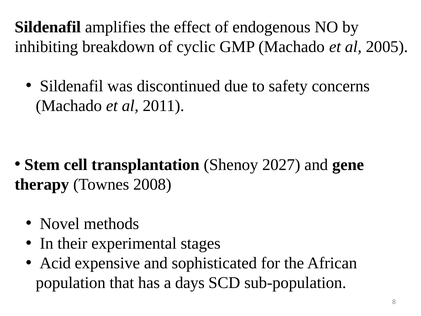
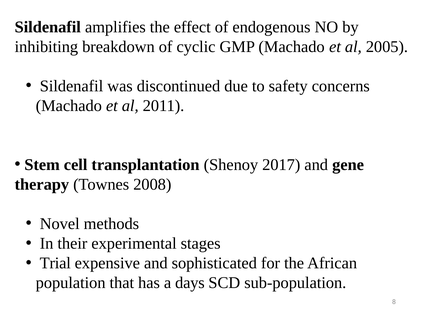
2027: 2027 -> 2017
Acid: Acid -> Trial
